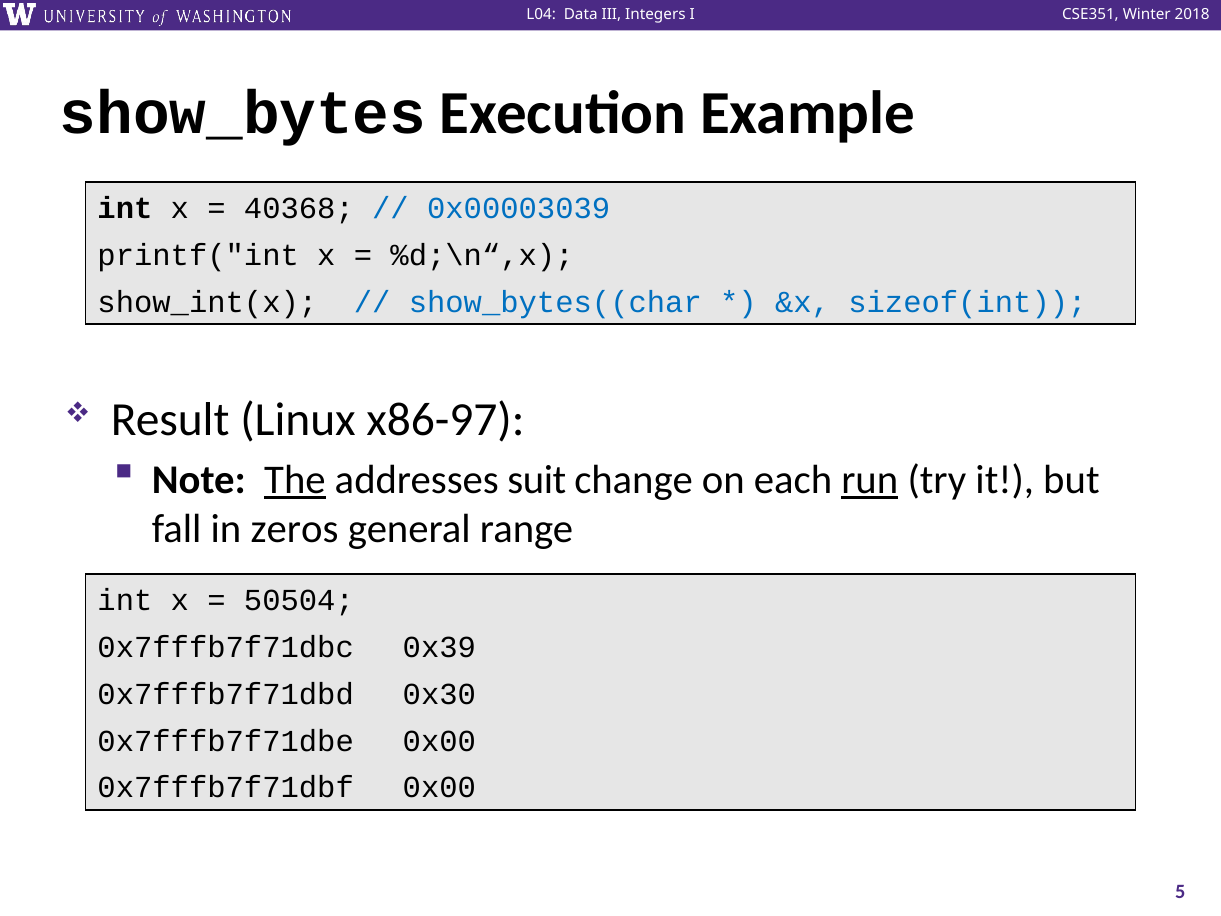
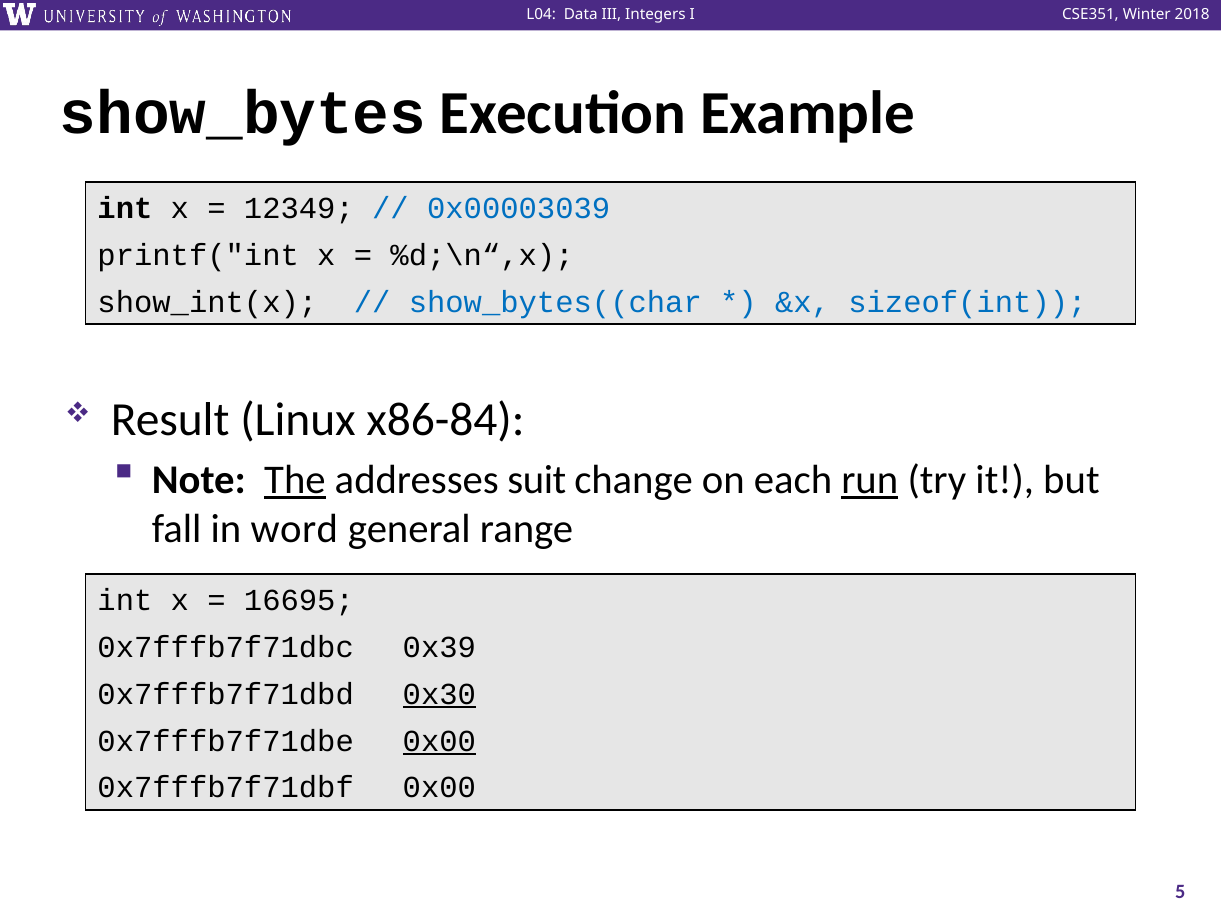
40368: 40368 -> 12349
x86-97: x86-97 -> x86-84
zeros: zeros -> word
50504: 50504 -> 16695
0x30 underline: none -> present
0x00 at (439, 741) underline: none -> present
